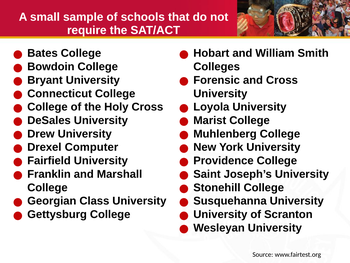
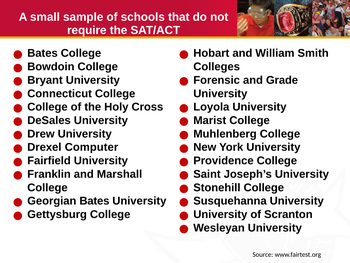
and Cross: Cross -> Grade
Georgian Class: Class -> Bates
